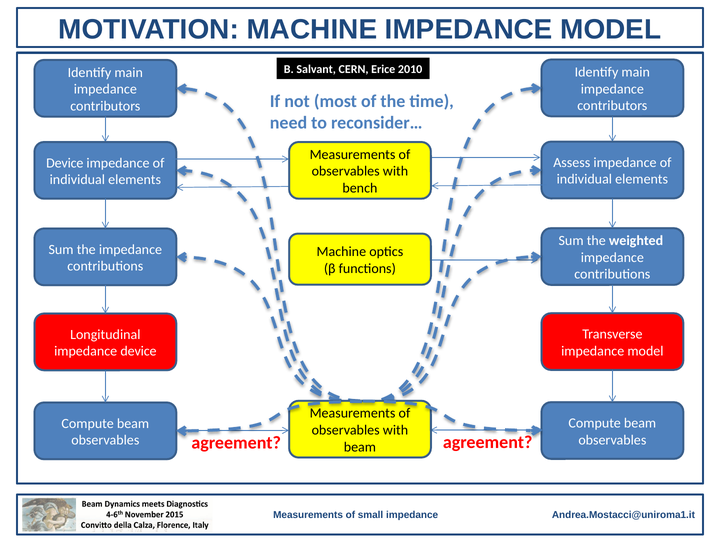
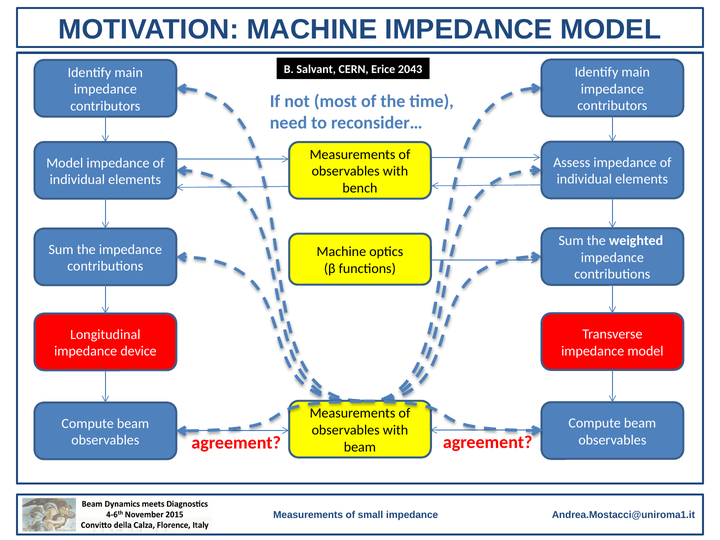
2010: 2010 -> 2043
Device at (65, 163): Device -> Model
